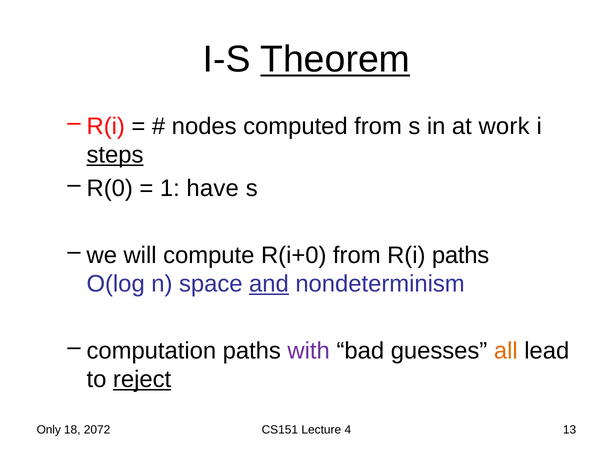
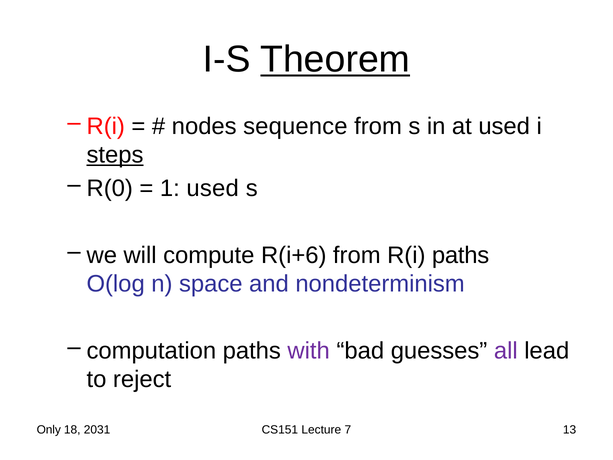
computed: computed -> sequence
at work: work -> used
1 have: have -> used
R(i+0: R(i+0 -> R(i+6
and underline: present -> none
all colour: orange -> purple
reject underline: present -> none
2072: 2072 -> 2031
4: 4 -> 7
